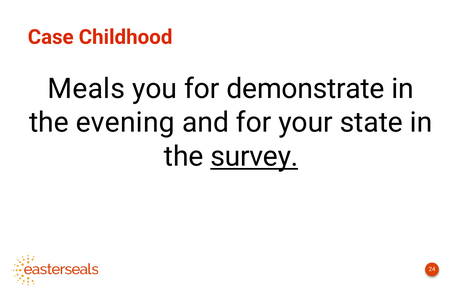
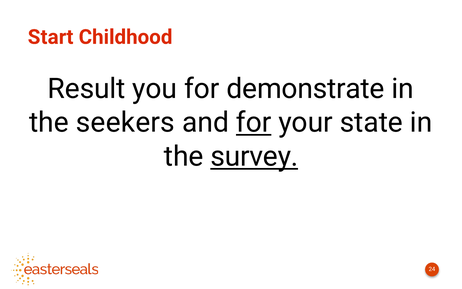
Case: Case -> Start
Meals: Meals -> Result
evening: evening -> seekers
for at (254, 123) underline: none -> present
